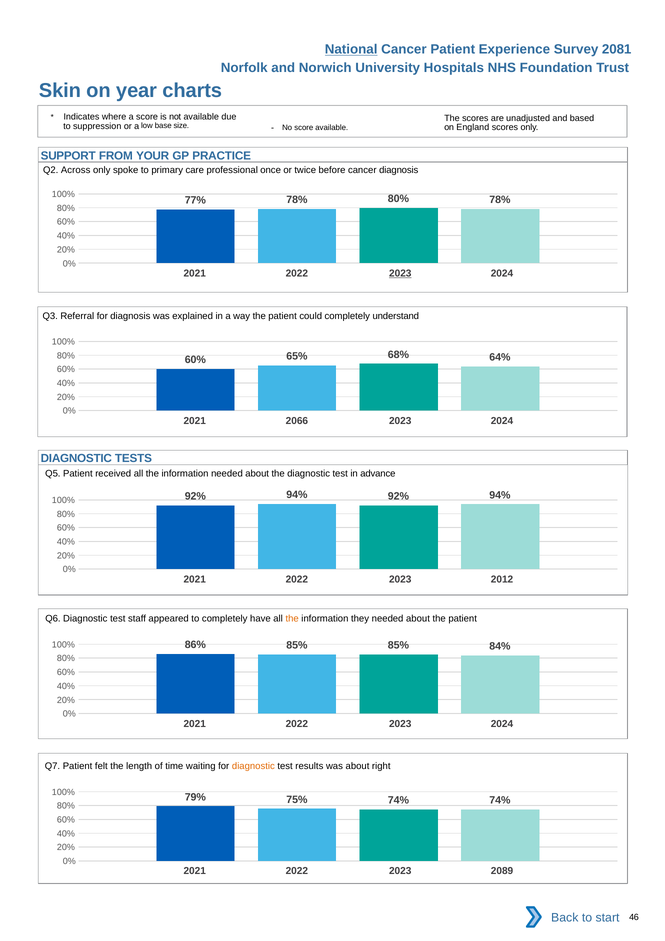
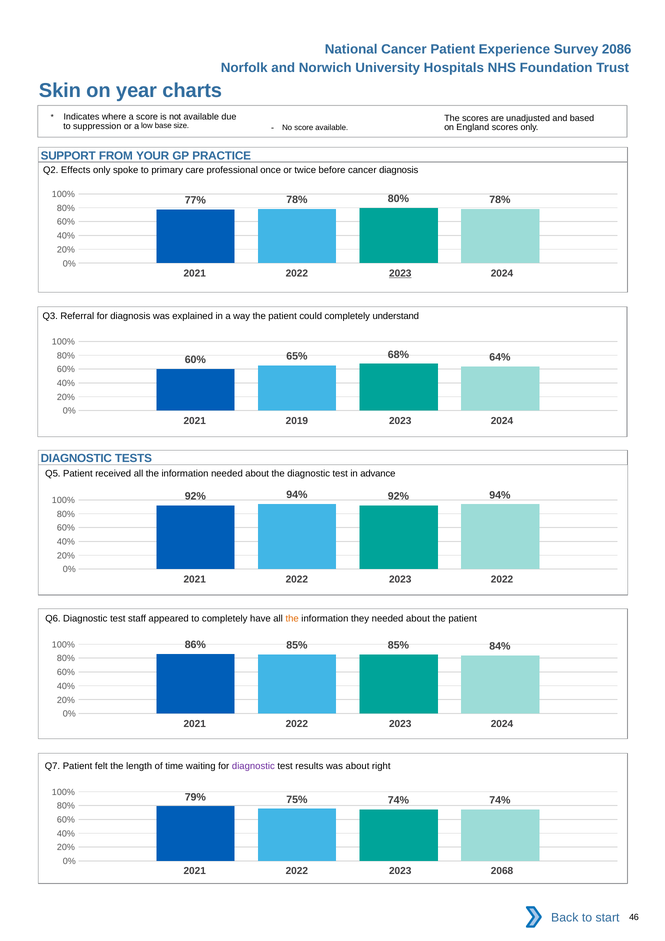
National underline: present -> none
2081: 2081 -> 2086
Across: Across -> Effects
2066: 2066 -> 2019
2023 2012: 2012 -> 2022
diagnostic at (253, 766) colour: orange -> purple
2089: 2089 -> 2068
